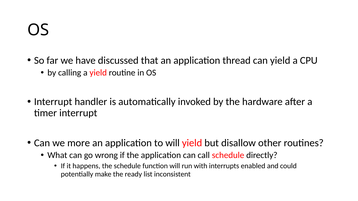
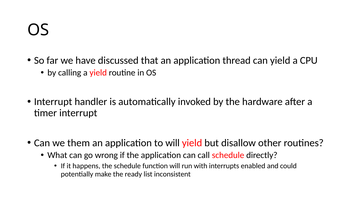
more: more -> them
